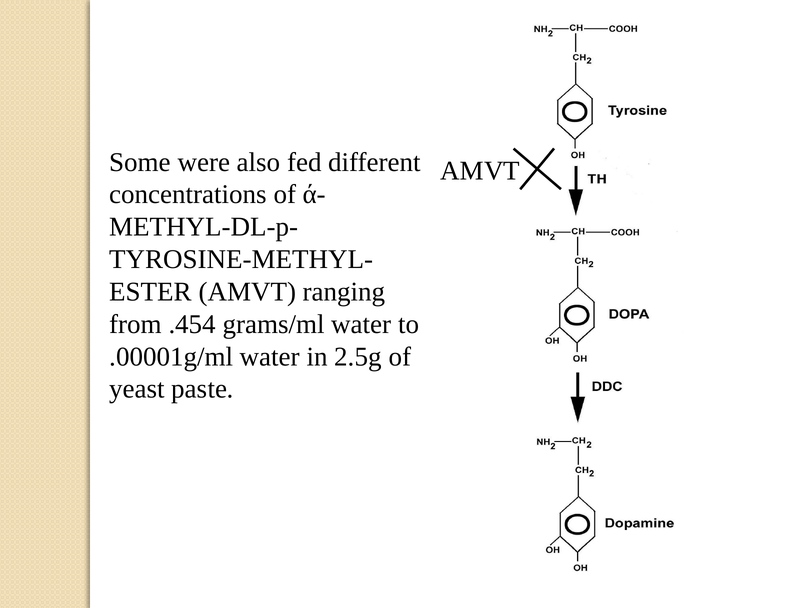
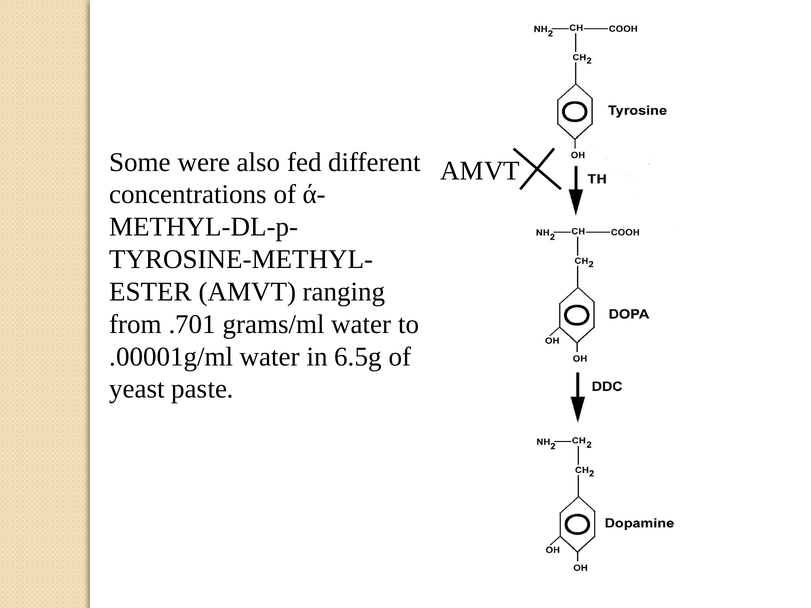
.454: .454 -> .701
2.5g: 2.5g -> 6.5g
